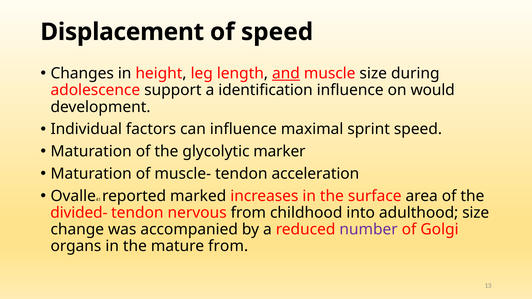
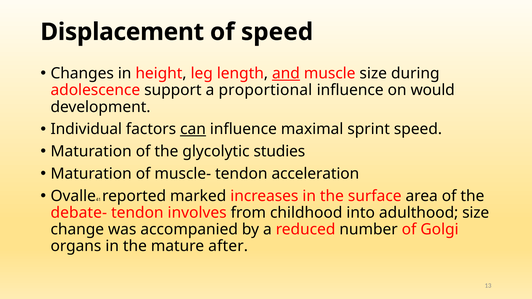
identification: identification -> proportional
can underline: none -> present
marker: marker -> studies
divided-: divided- -> debate-
nervous: nervous -> involves
number colour: purple -> black
mature from: from -> after
